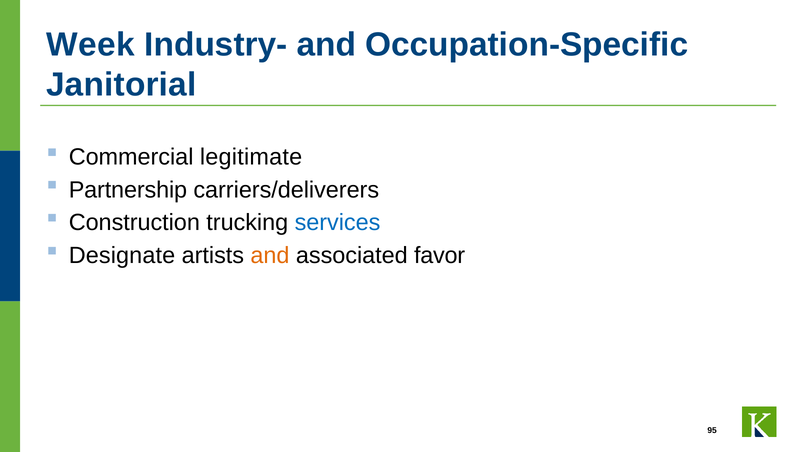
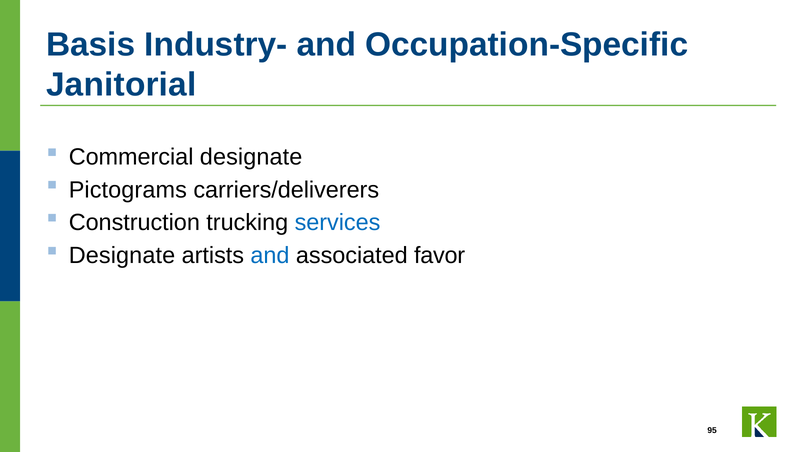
Week: Week -> Basis
Commercial legitimate: legitimate -> designate
Partnership: Partnership -> Pictograms
and at (270, 255) colour: orange -> blue
